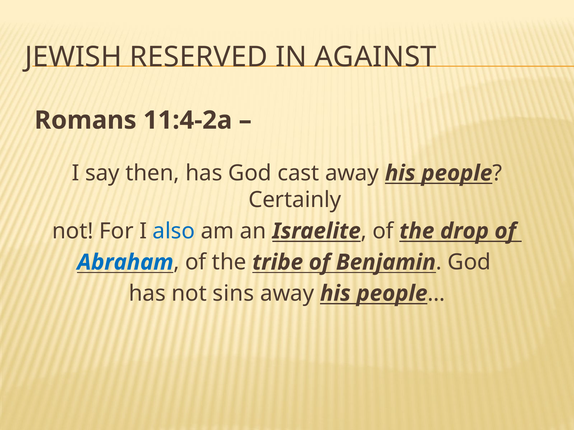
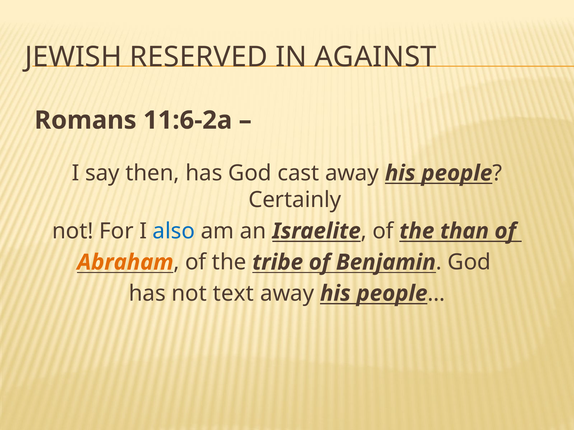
11:4-2a: 11:4-2a -> 11:6-2a
drop: drop -> than
Abraham colour: blue -> orange
sins: sins -> text
